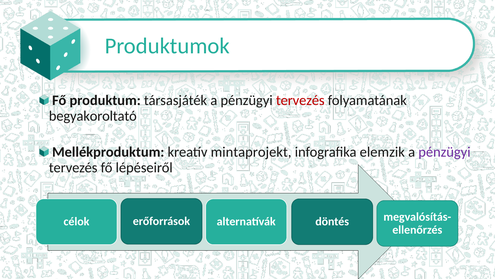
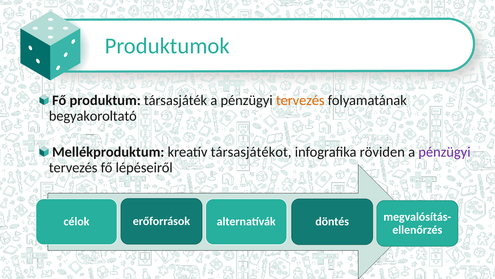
tervezés at (300, 100) colour: red -> orange
mintaprojekt: mintaprojekt -> társasjátékot
elemzik: elemzik -> röviden
